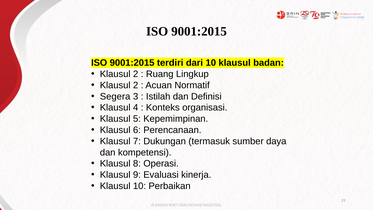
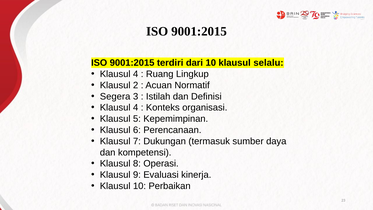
badan: badan -> selalu
2 at (136, 74): 2 -> 4
